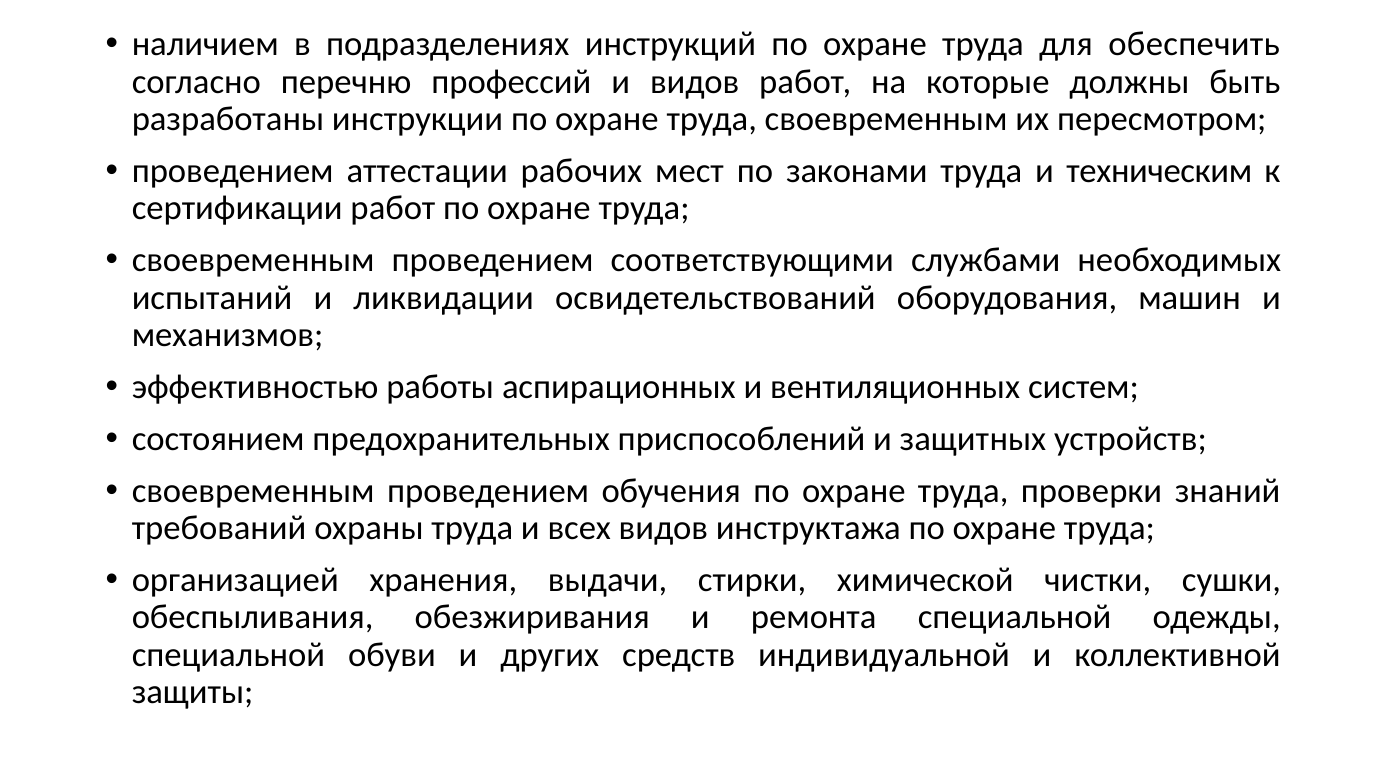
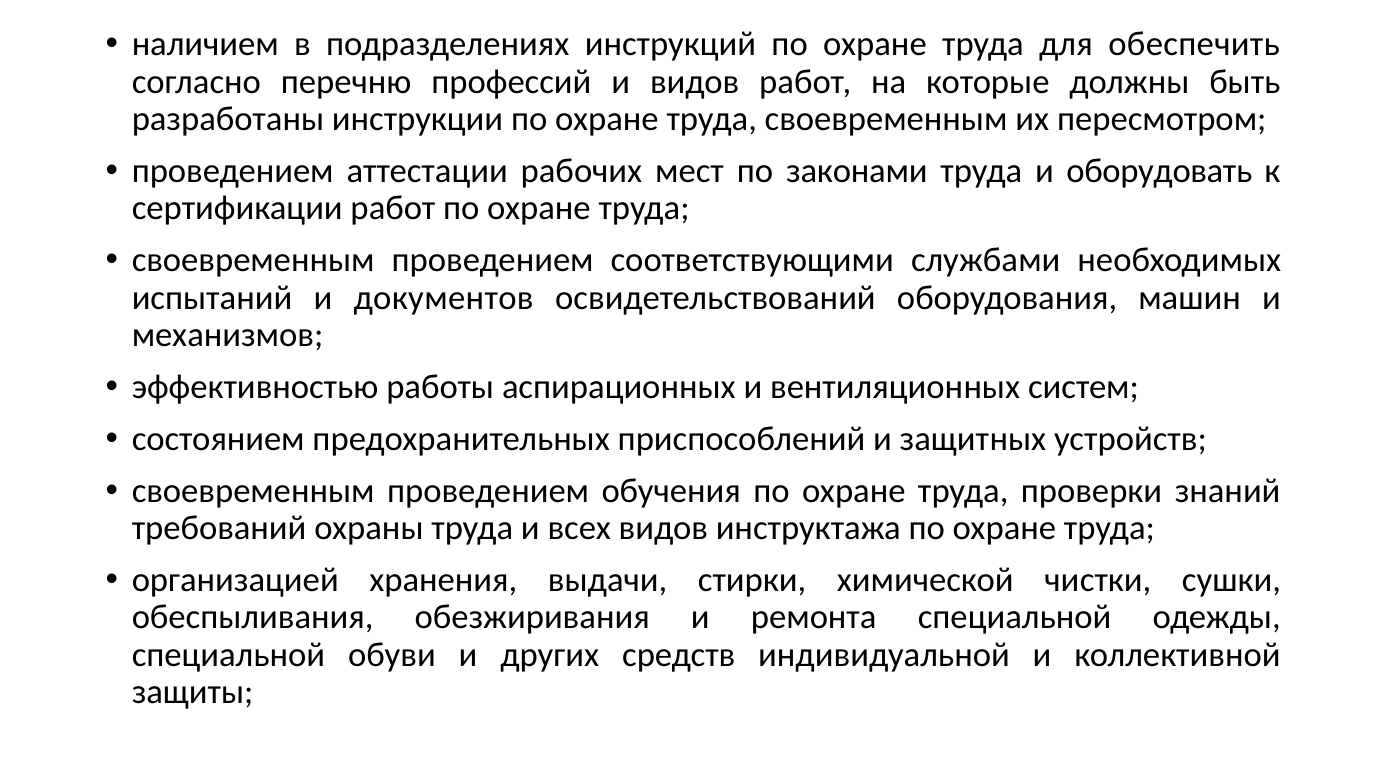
техническим: техническим -> оборудовать
ликвидации: ликвидации -> документов
